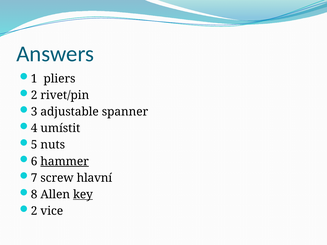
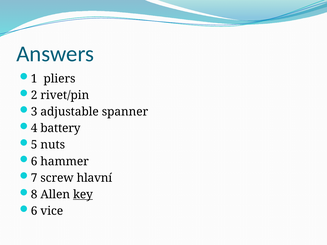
umístit: umístit -> battery
hammer underline: present -> none
2 at (34, 211): 2 -> 6
